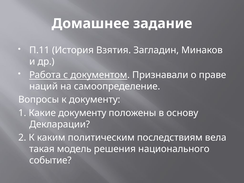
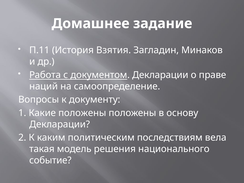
документом Признавали: Признавали -> Декларации
Какие документу: документу -> положены
